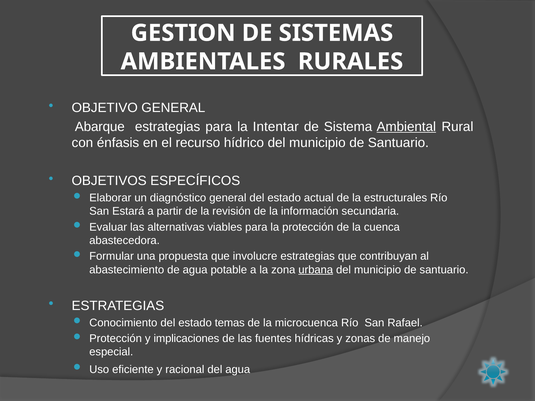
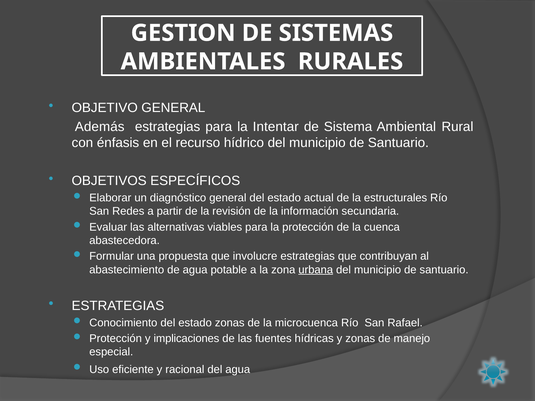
Abarque: Abarque -> Además
Ambiental underline: present -> none
Estará: Estará -> Redes
estado temas: temas -> zonas
